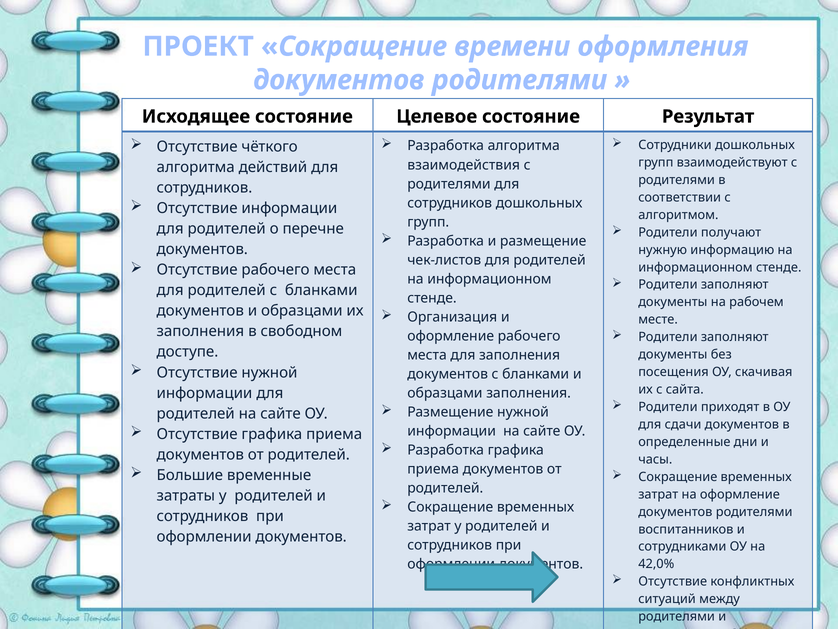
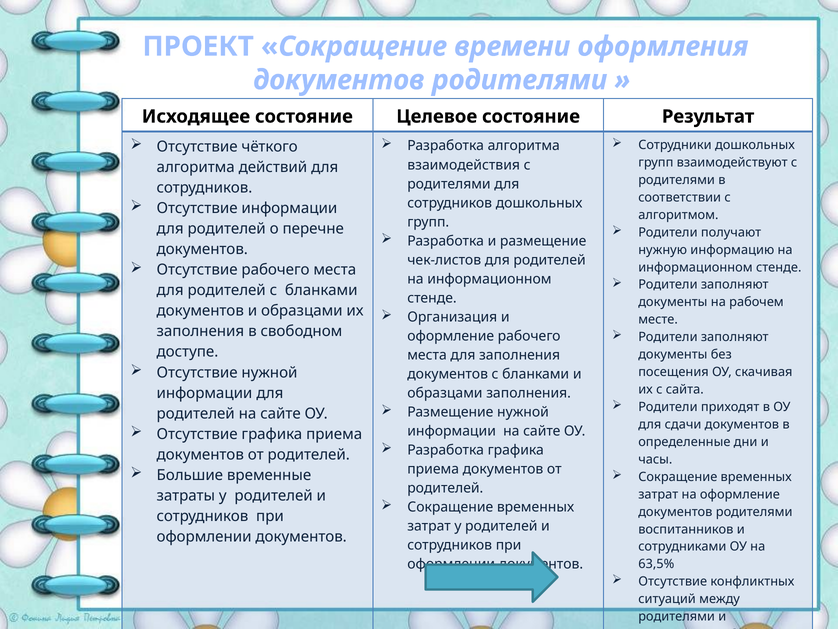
42,0%: 42,0% -> 63,5%
